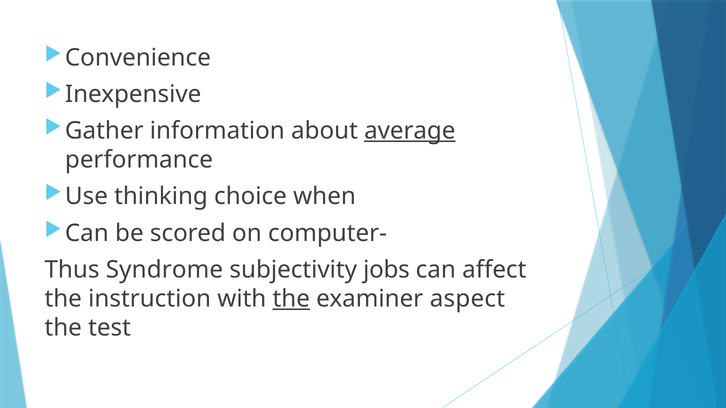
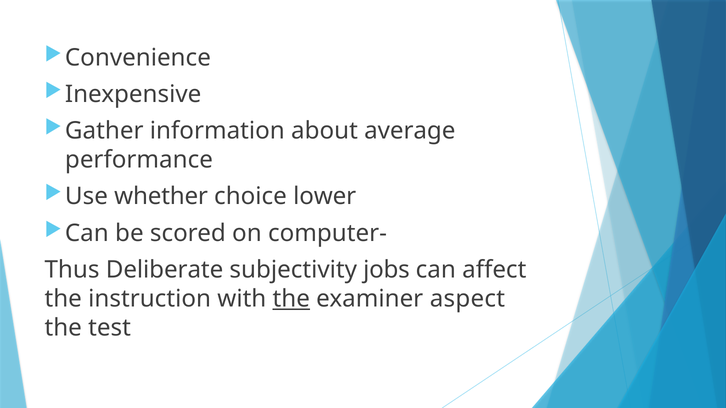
average underline: present -> none
thinking: thinking -> whether
when: when -> lower
Syndrome: Syndrome -> Deliberate
